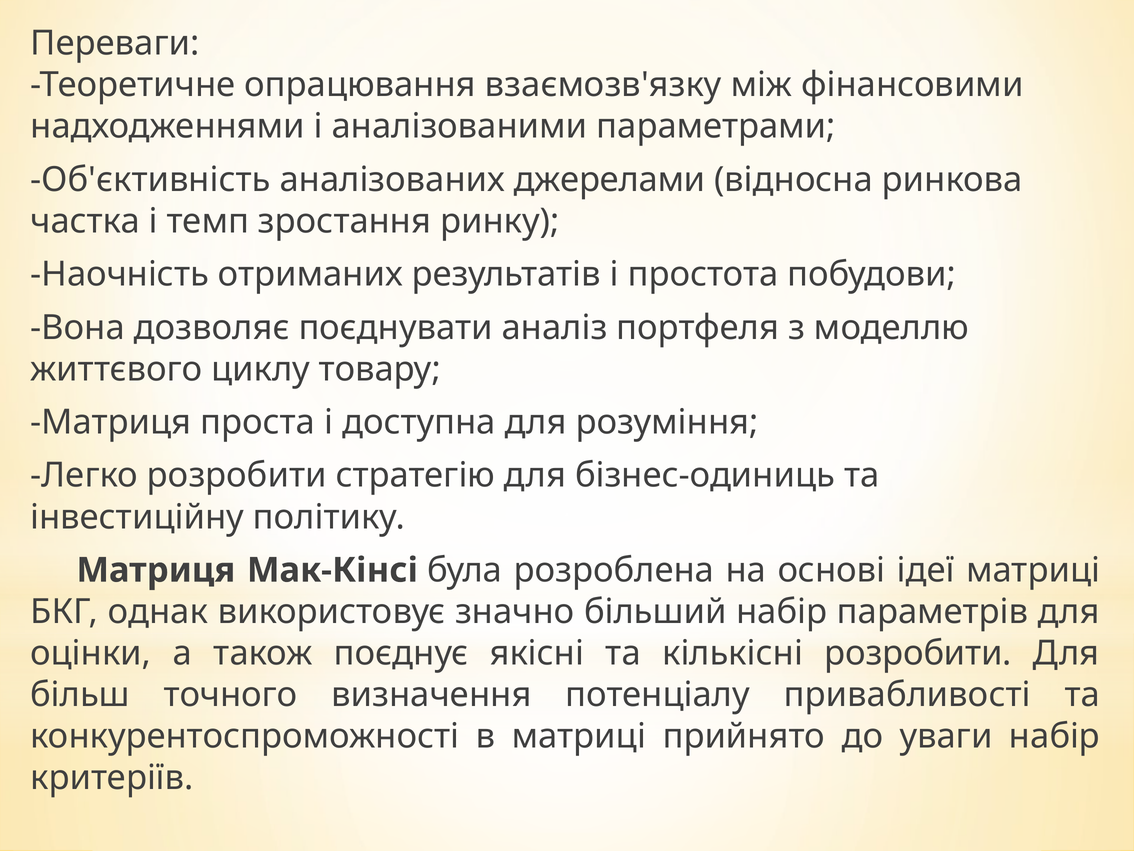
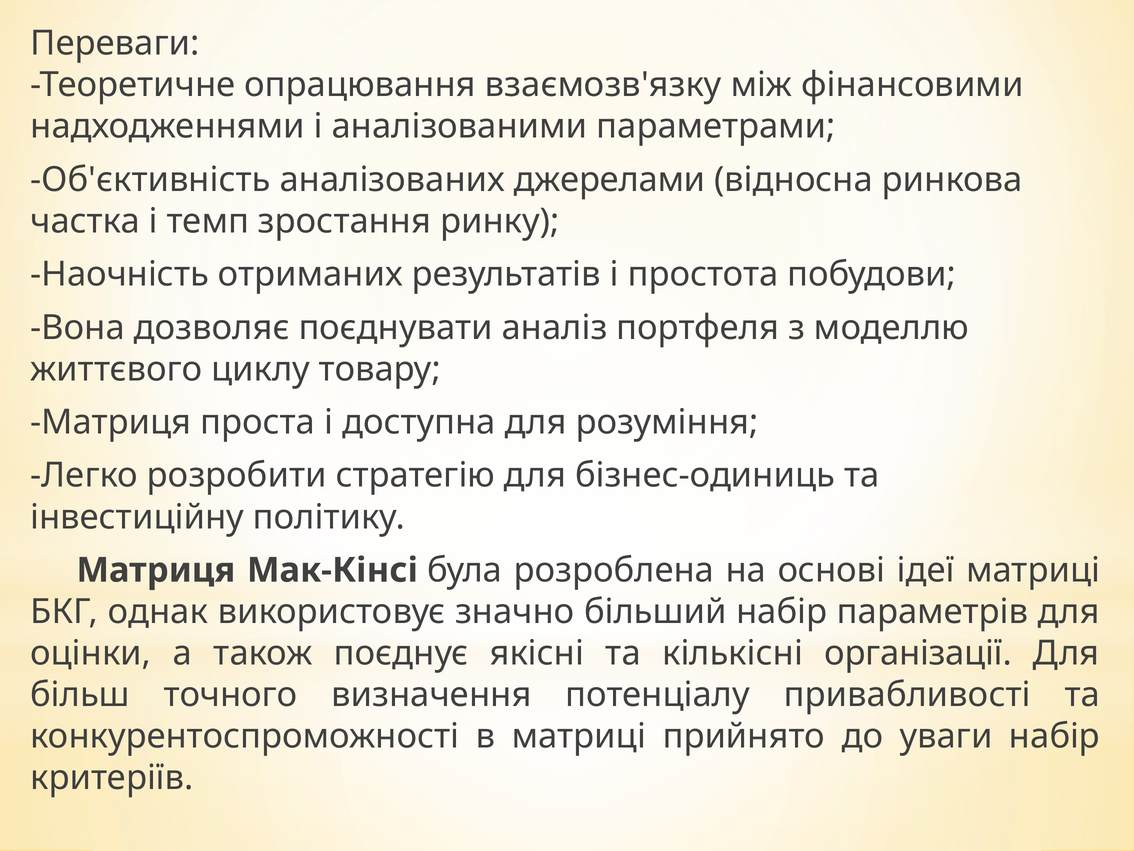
кількісні розробити: розробити -> організації
